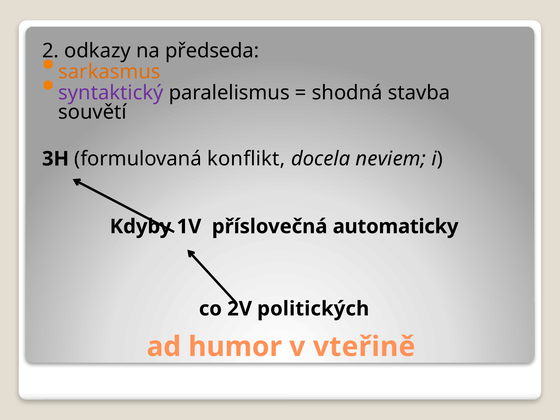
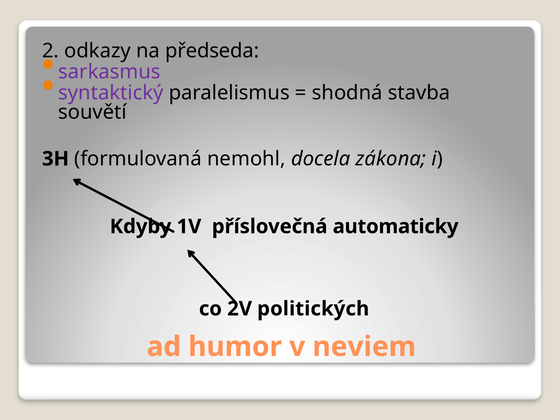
sarkasmus colour: orange -> purple
konflikt: konflikt -> nemohl
neviem: neviem -> zákona
vteřině: vteřině -> neviem
